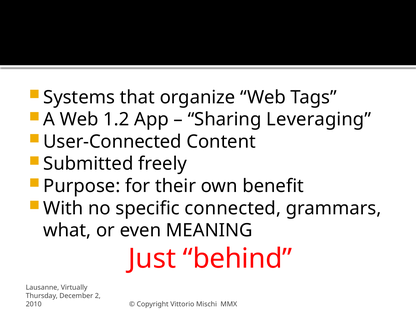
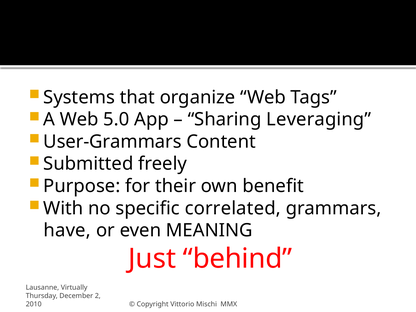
1.2: 1.2 -> 5.0
User-Connected: User-Connected -> User-Grammars
connected: connected -> correlated
what: what -> have
